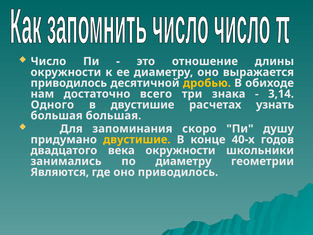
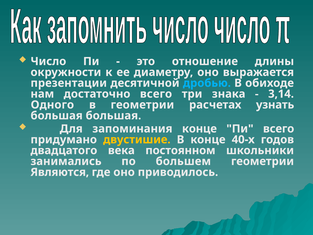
приводилось at (69, 83): приводилось -> презентации
дробью colour: yellow -> light blue
в двустишие: двустишие -> геометрии
запоминания скоро: скоро -> конце
Пи душу: душу -> всего
века окружности: окружности -> постоянном
по диаметру: диаметру -> большем
